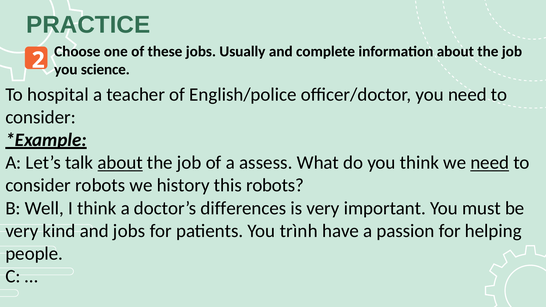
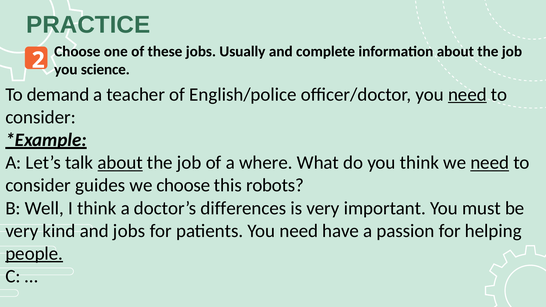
hospital: hospital -> demand
need at (467, 94) underline: none -> present
assess: assess -> where
consider robots: robots -> guides
we history: history -> choose
patients You trình: trình -> need
people underline: none -> present
